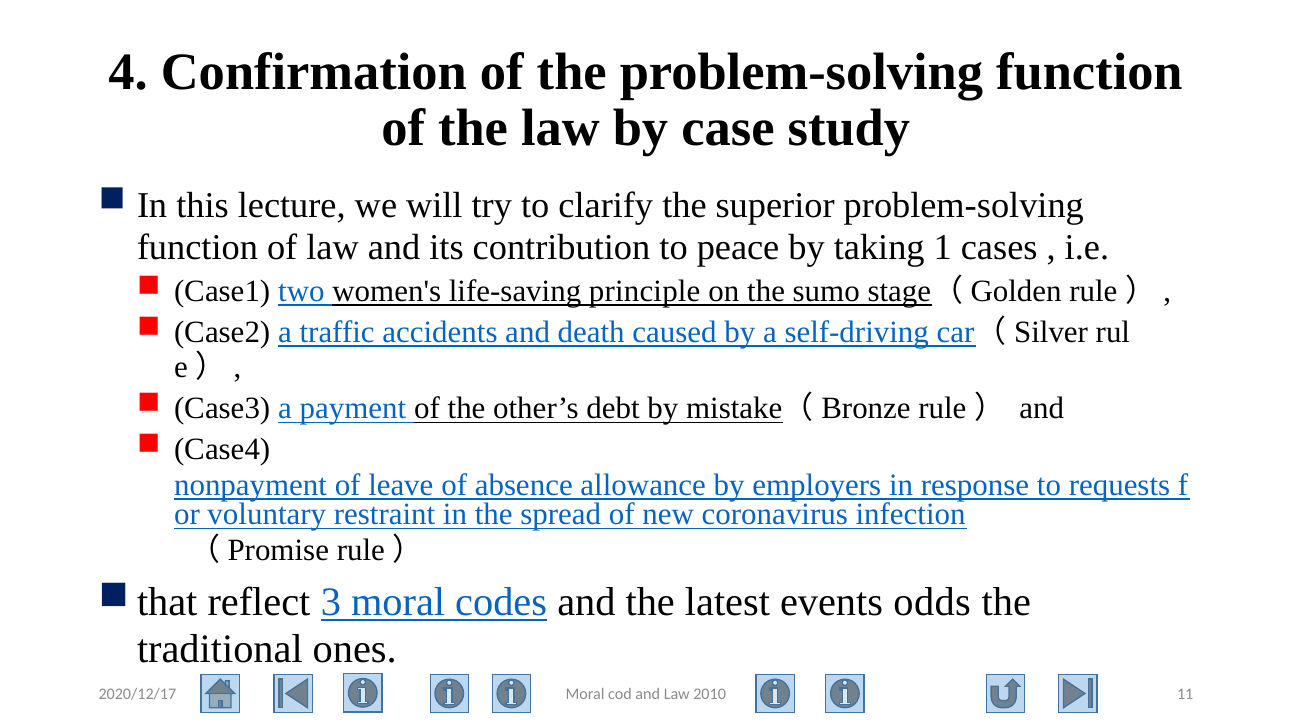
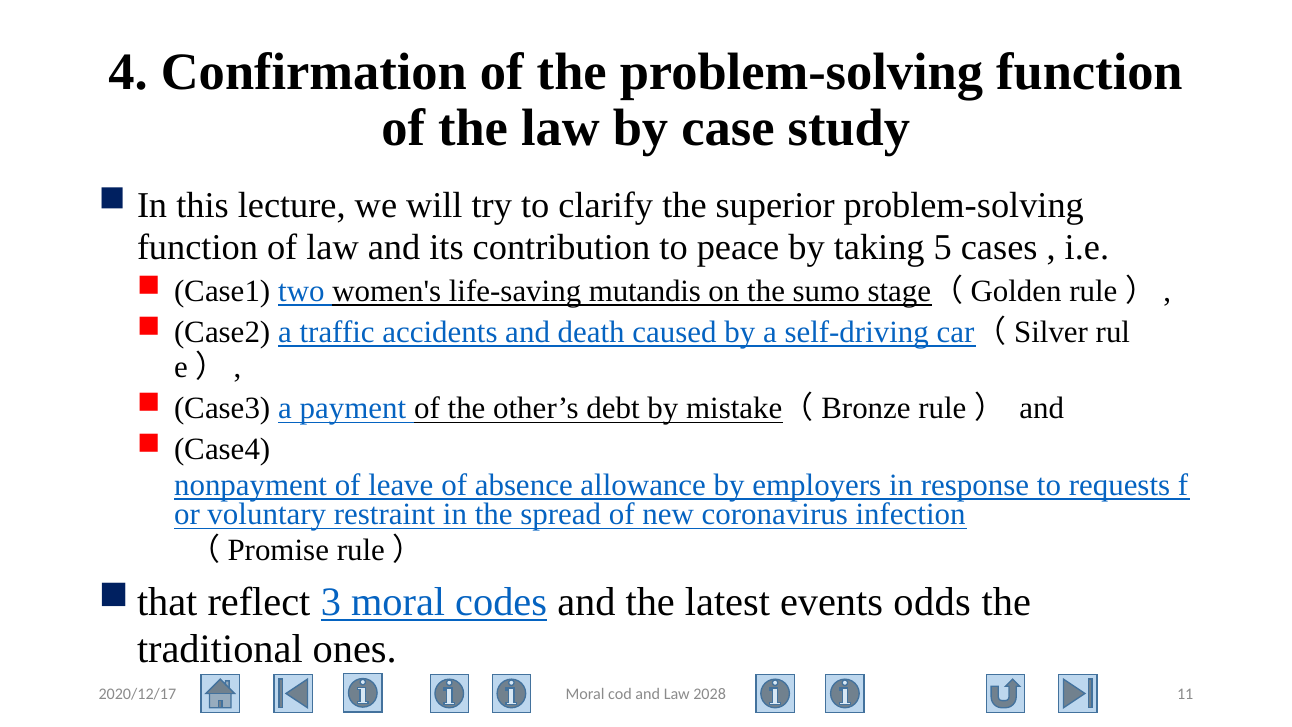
1: 1 -> 5
principle: principle -> mutandis
2010: 2010 -> 2028
